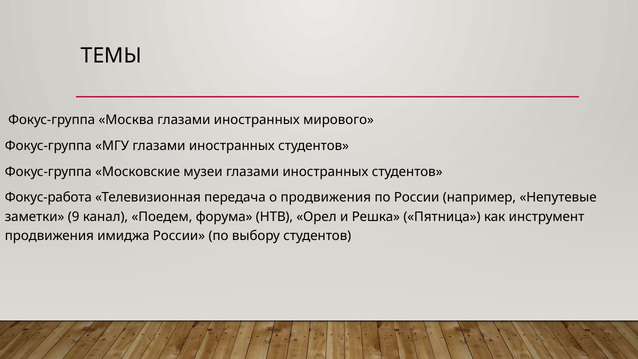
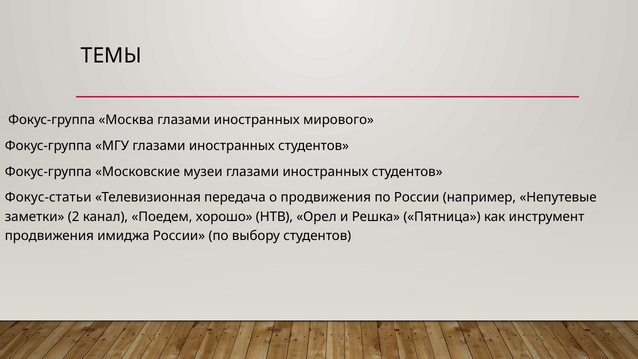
Фокус-работа: Фокус-работа -> Фокус-статьи
9: 9 -> 2
форума: форума -> хорошо
